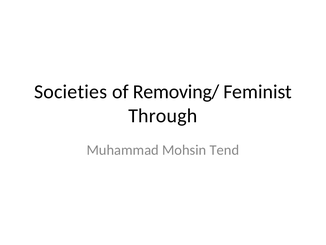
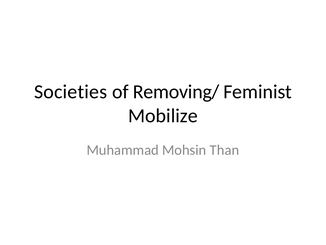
Through: Through -> Mobilize
Tend: Tend -> Than
